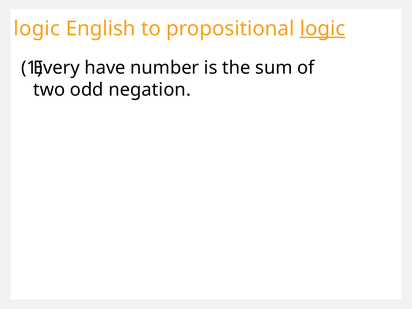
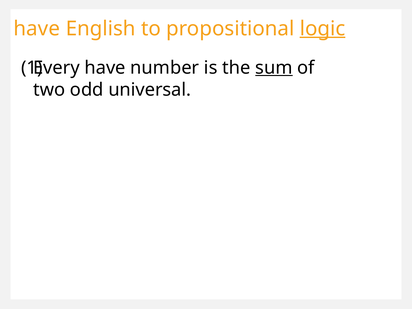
logic at (37, 29): logic -> have
sum underline: none -> present
negation: negation -> universal
